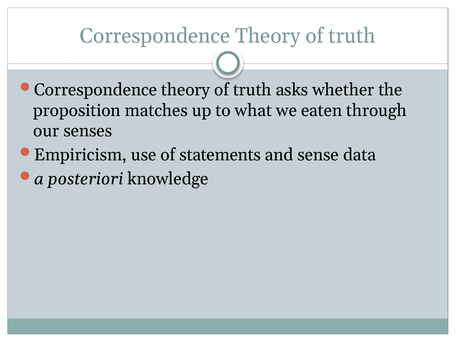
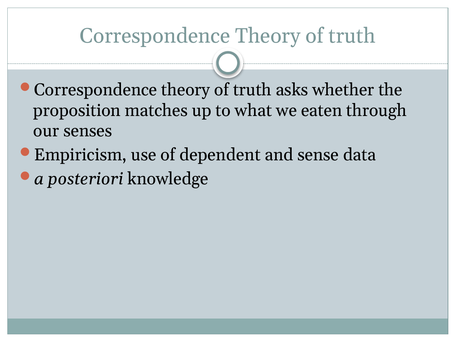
statements: statements -> dependent
